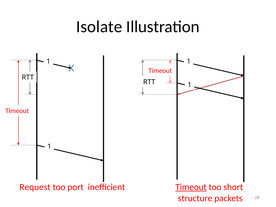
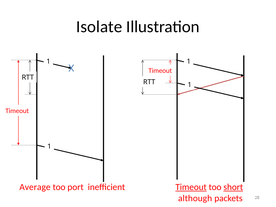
Request: Request -> Average
short underline: none -> present
structure: structure -> although
